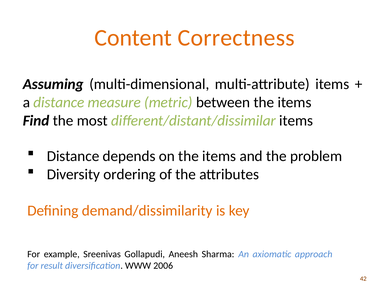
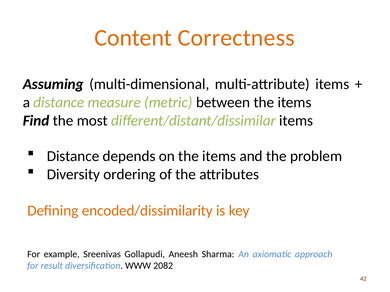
demand/dissimilarity: demand/dissimilarity -> encoded/dissimilarity
2006: 2006 -> 2082
